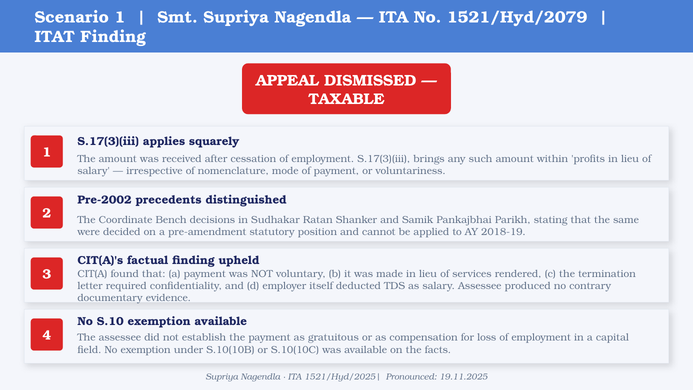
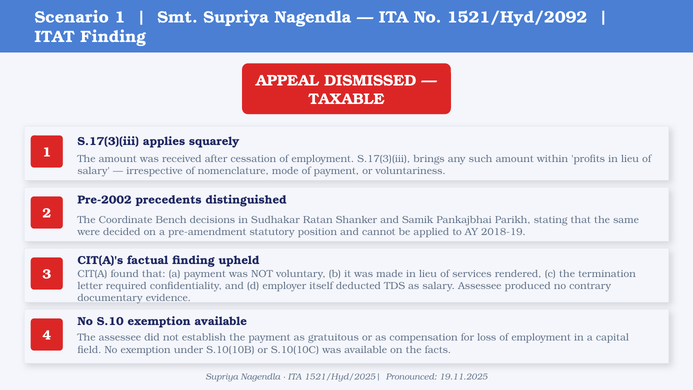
1521/Hyd/2079: 1521/Hyd/2079 -> 1521/Hyd/2092
